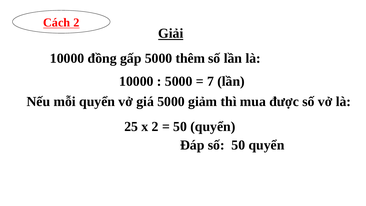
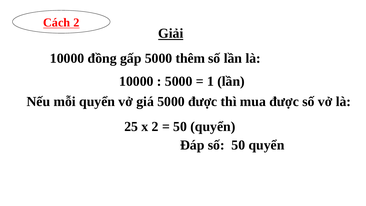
7: 7 -> 1
5000 giảm: giảm -> được
